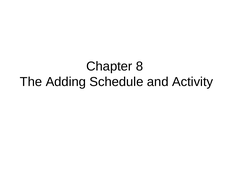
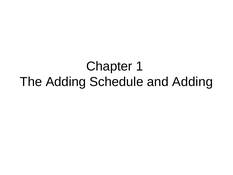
8: 8 -> 1
and Activity: Activity -> Adding
